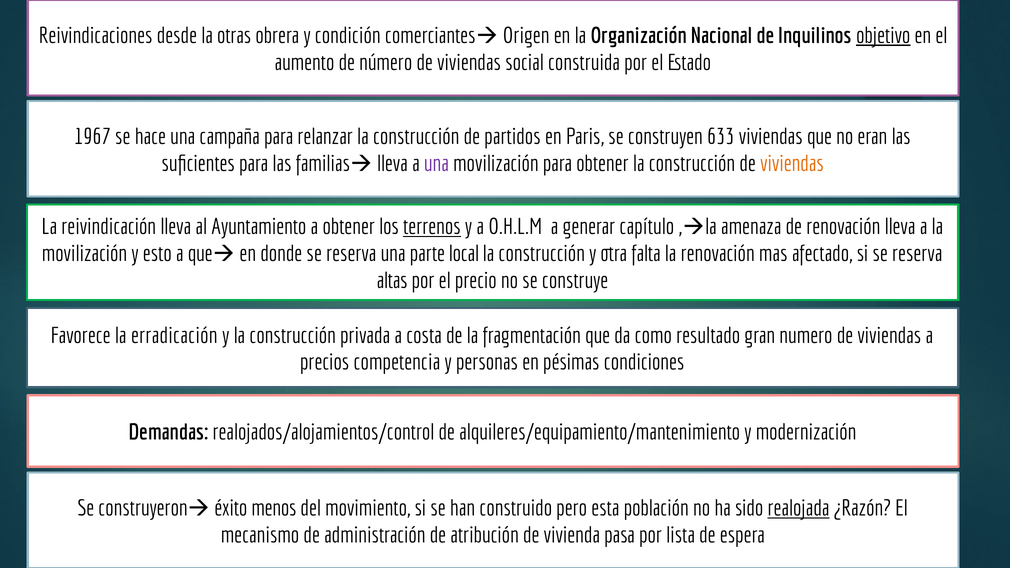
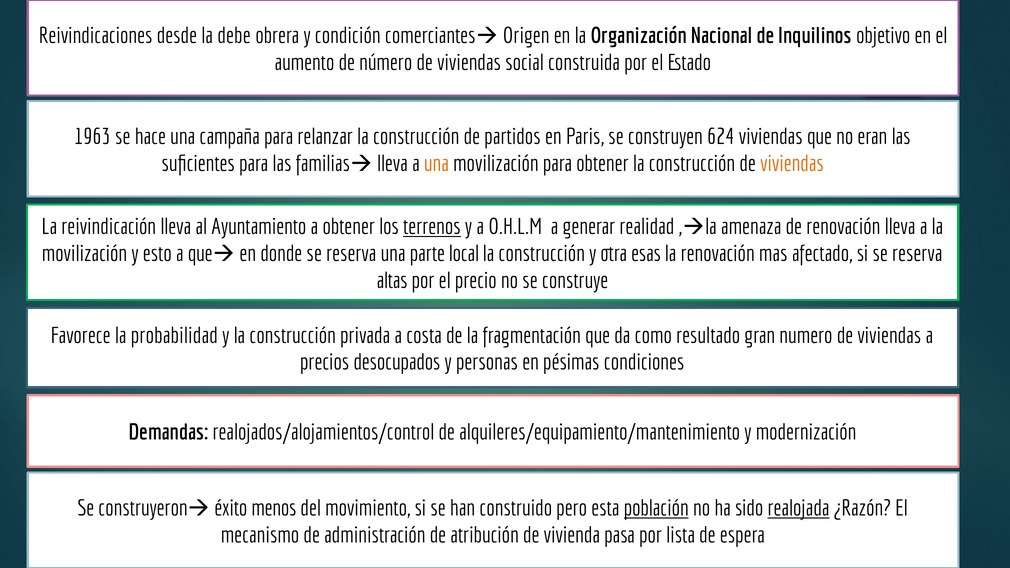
otras: otras -> debe
objetivo underline: present -> none
1967: 1967 -> 1963
633: 633 -> 624
una at (436, 164) colour: purple -> orange
capítulo: capítulo -> realidad
falta: falta -> esas
erradicación: erradicación -> probabilidad
competencia: competencia -> desocupados
población underline: none -> present
